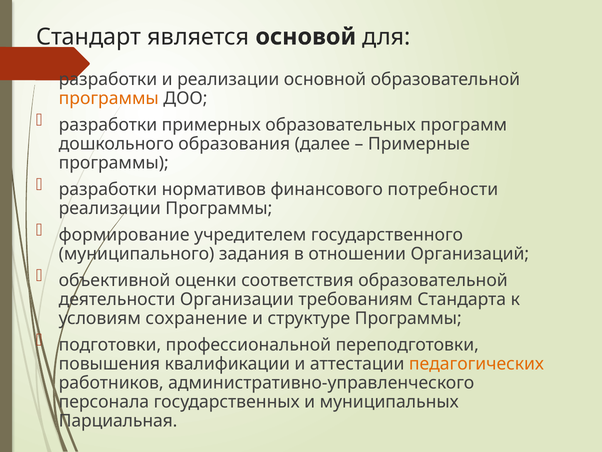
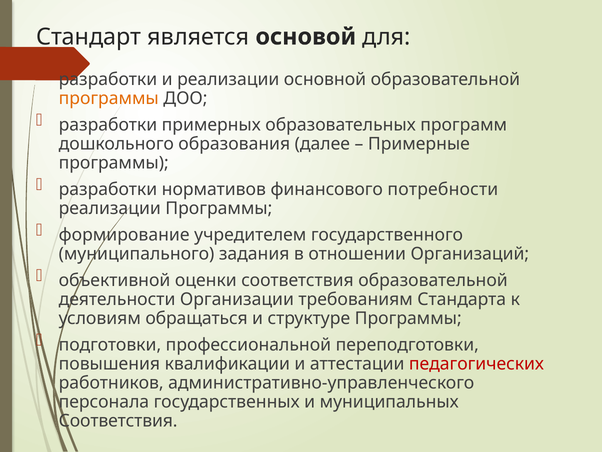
сохранение: сохранение -> обращаться
педагогических colour: orange -> red
Парциальная at (118, 420): Парциальная -> Соответствия
